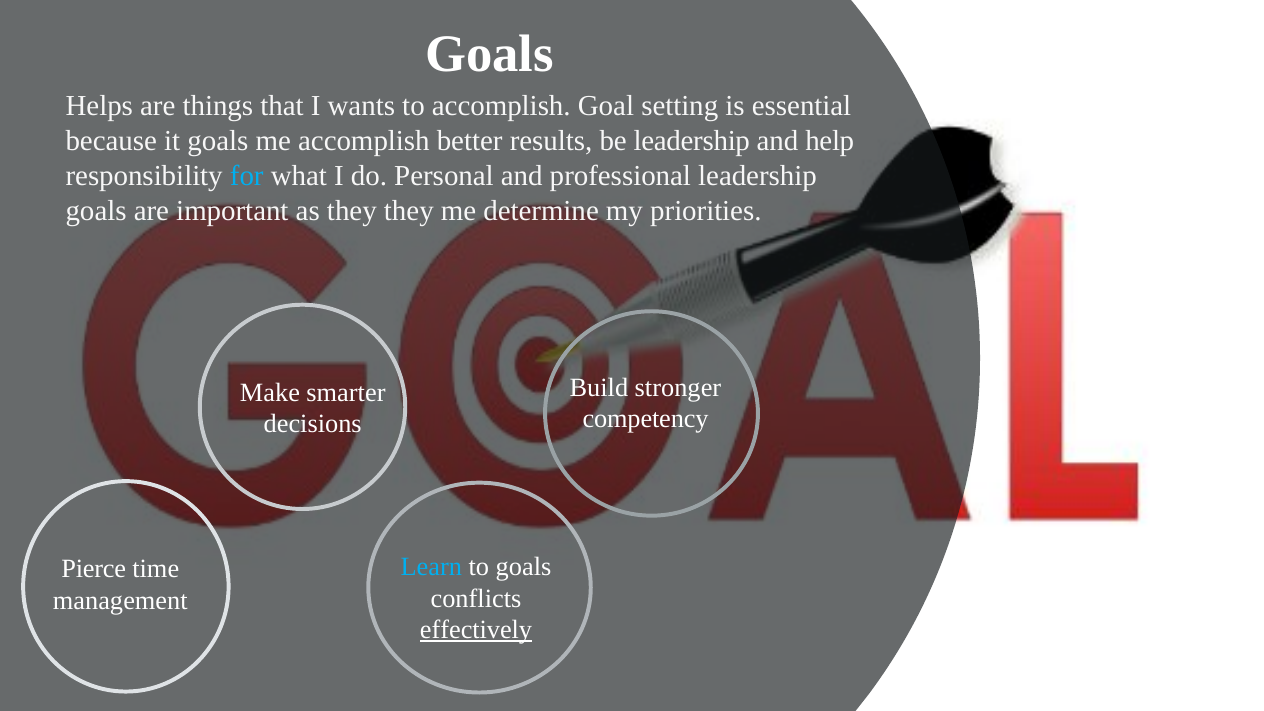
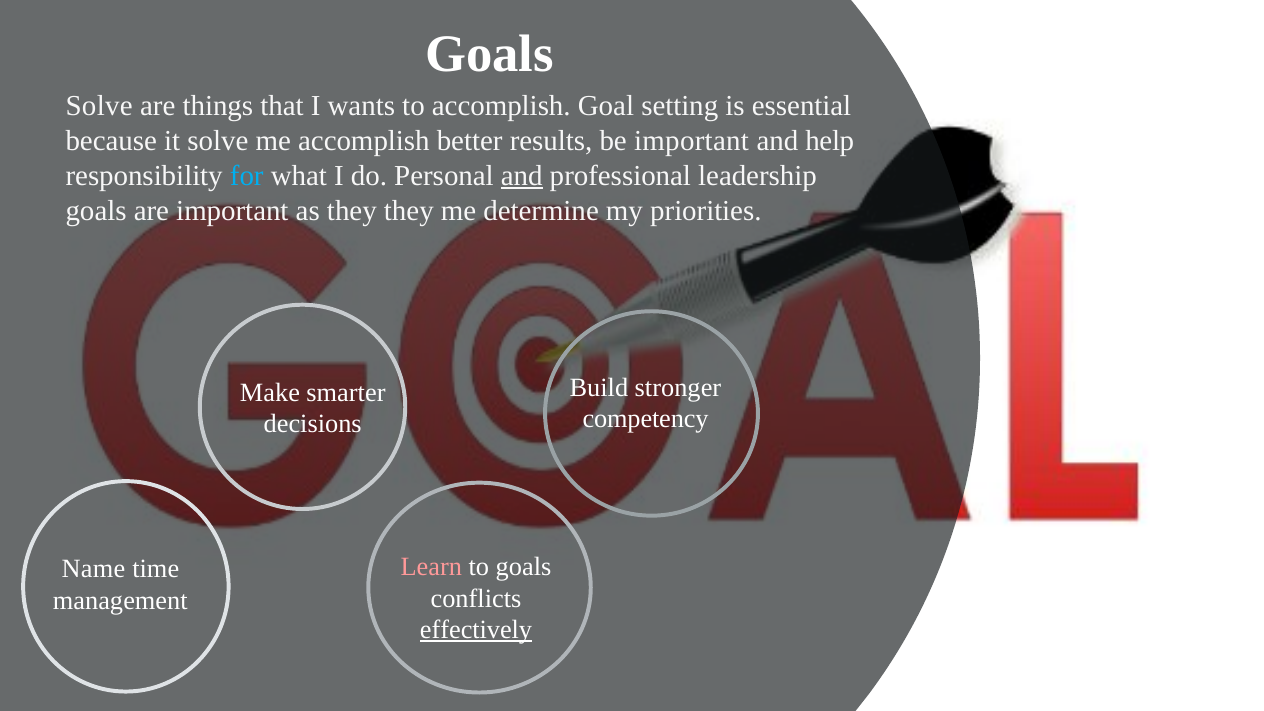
Helps at (99, 106): Helps -> Solve
it goals: goals -> solve
be leadership: leadership -> important
and at (522, 176) underline: none -> present
Learn colour: light blue -> pink
Pierce: Pierce -> Name
